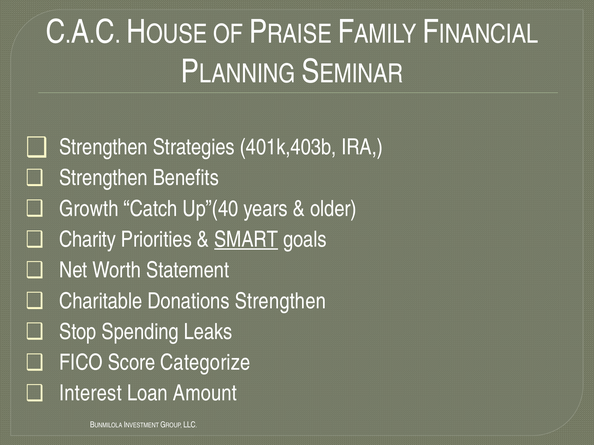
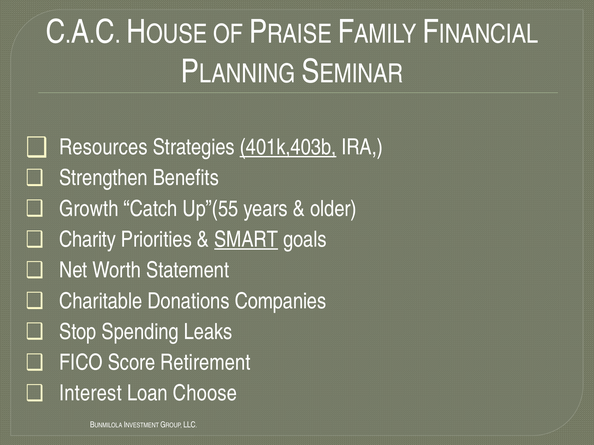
Strengthen at (103, 147): Strengthen -> Resources
401k,403b underline: none -> present
Up”(40: Up”(40 -> Up”(55
Donations Strengthen: Strengthen -> Companies
Categorize: Categorize -> Retirement
Amount: Amount -> Choose
